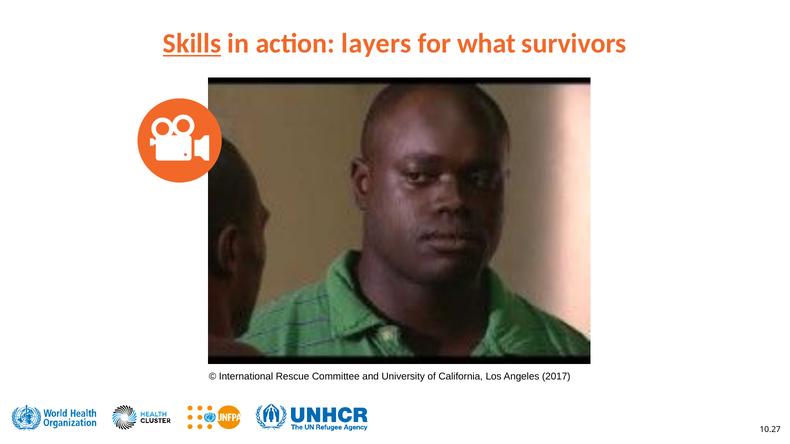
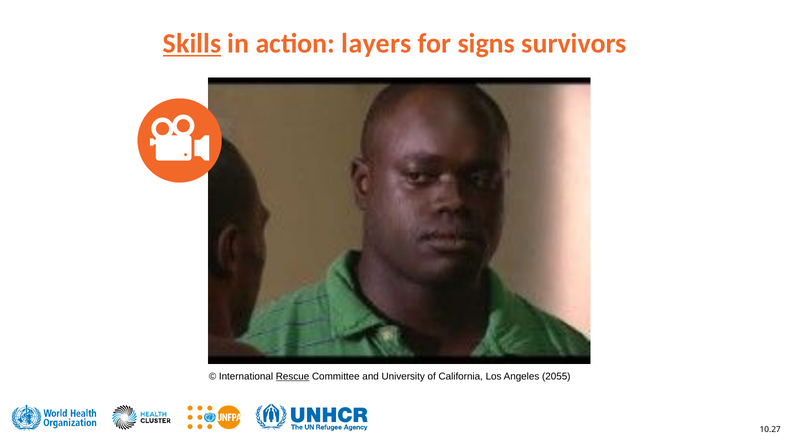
what: what -> signs
Rescue underline: none -> present
2017: 2017 -> 2055
